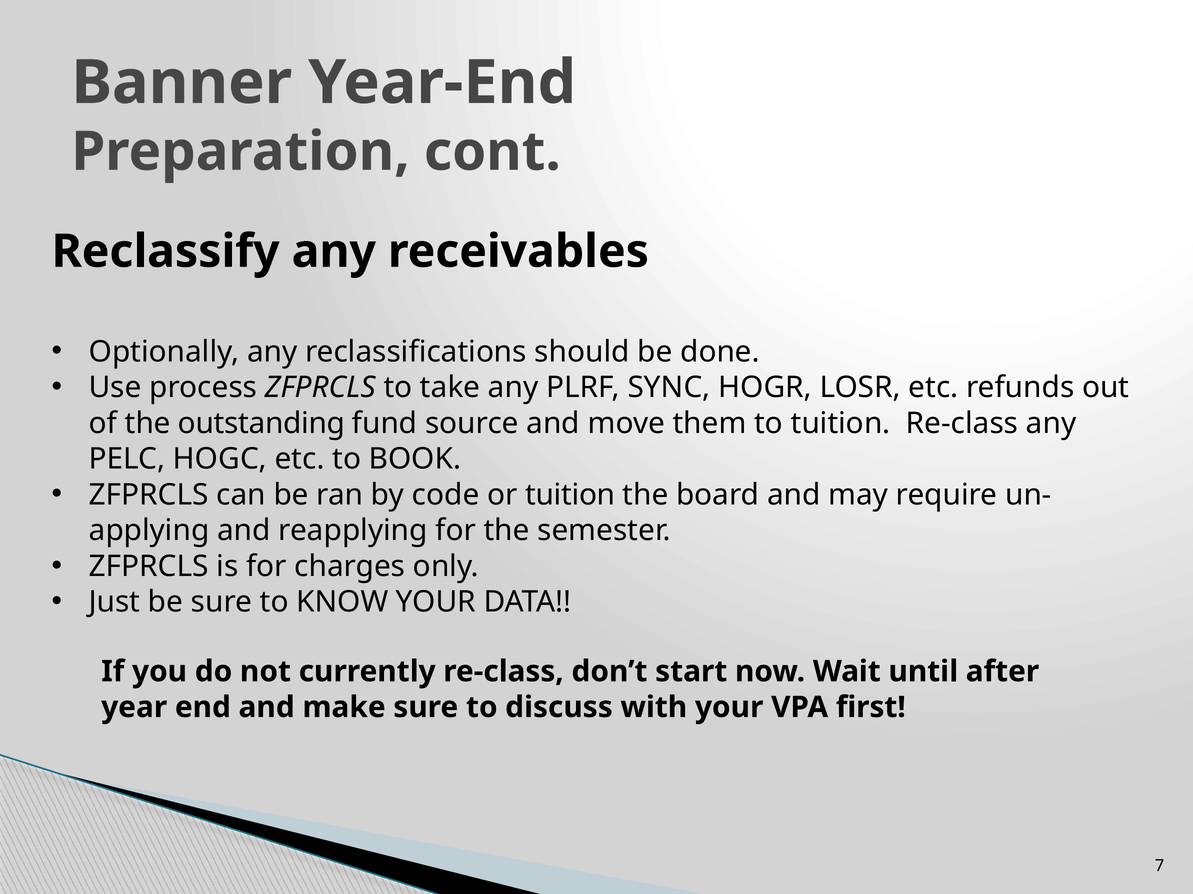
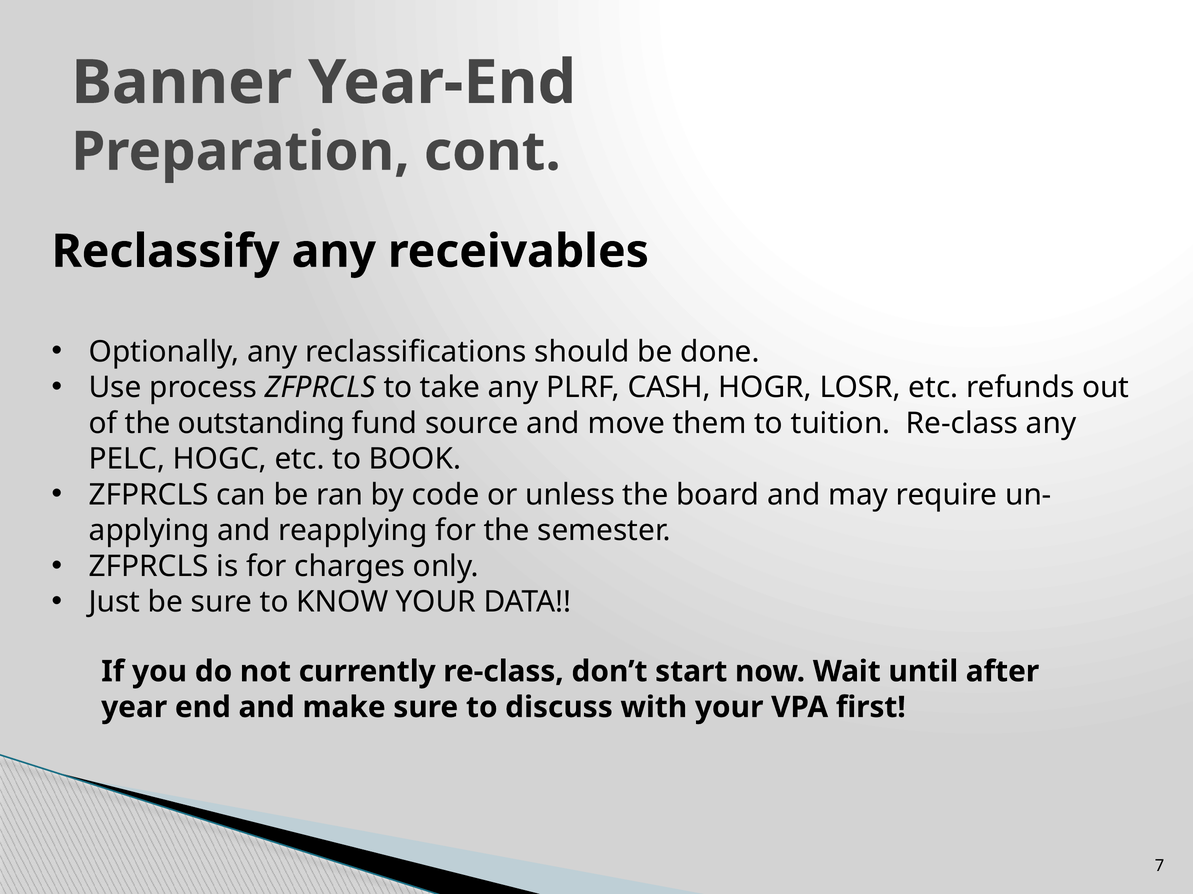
SYNC: SYNC -> CASH
or tuition: tuition -> unless
